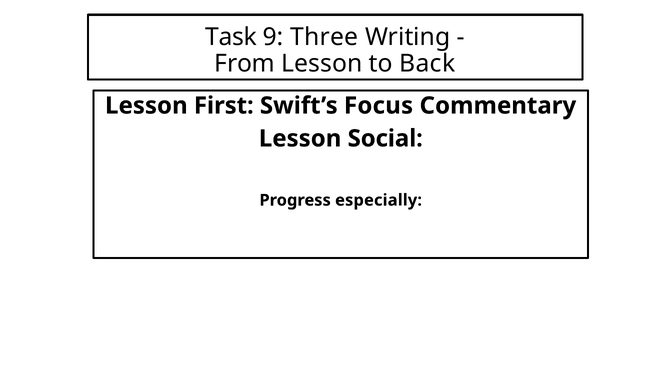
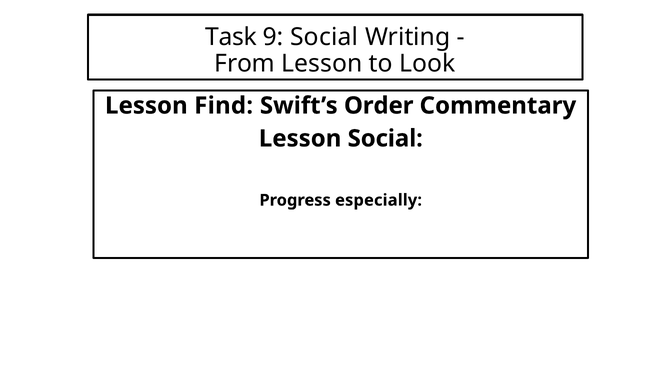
9 Three: Three -> Social
Back: Back -> Look
First: First -> Find
Focus: Focus -> Order
